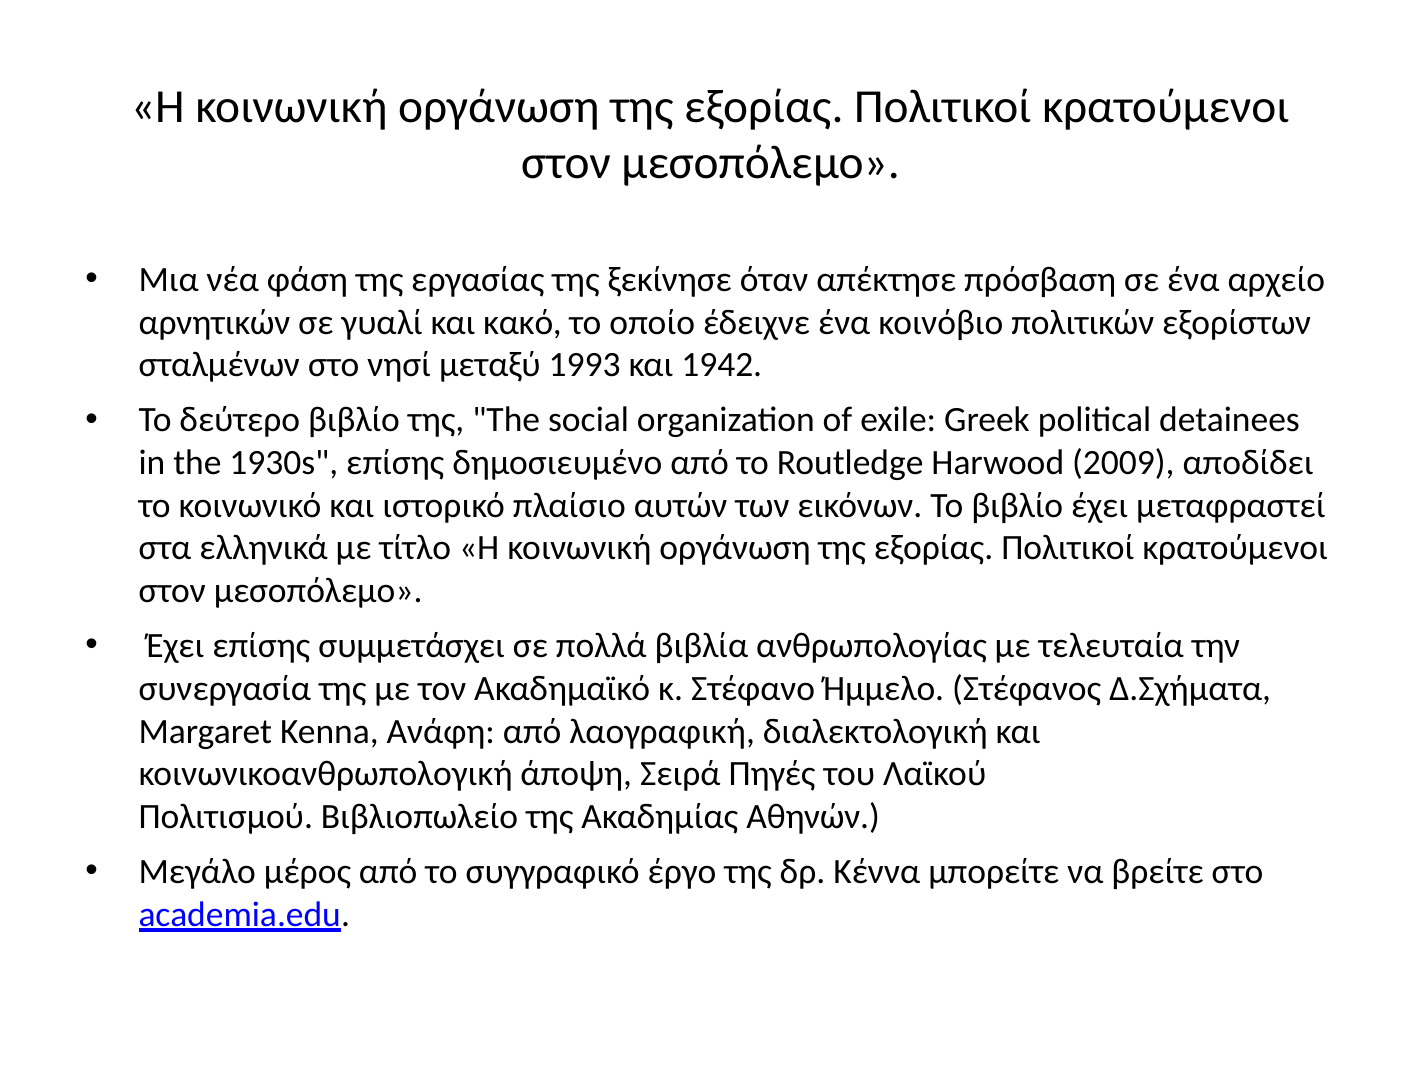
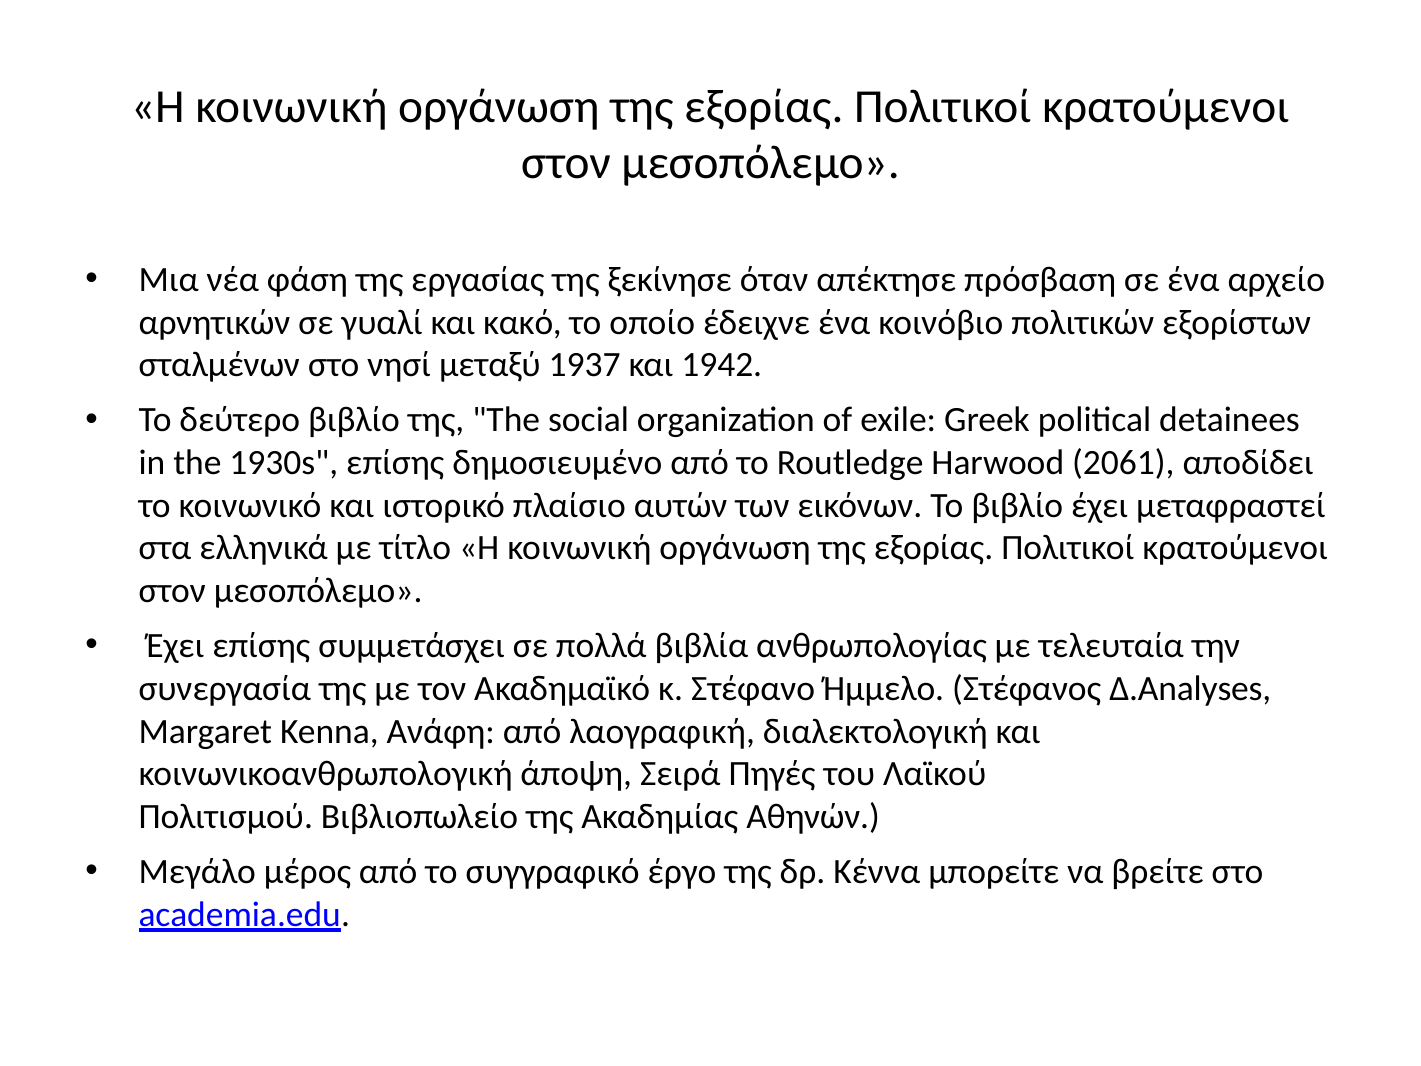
1993: 1993 -> 1937
2009: 2009 -> 2061
Δ.Σχήματα: Δ.Σχήματα -> Δ.Analyses
